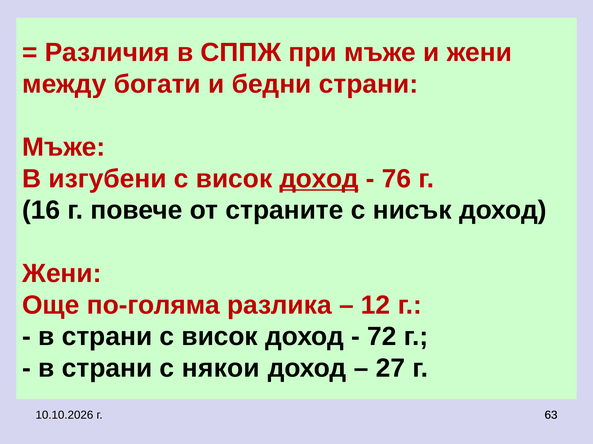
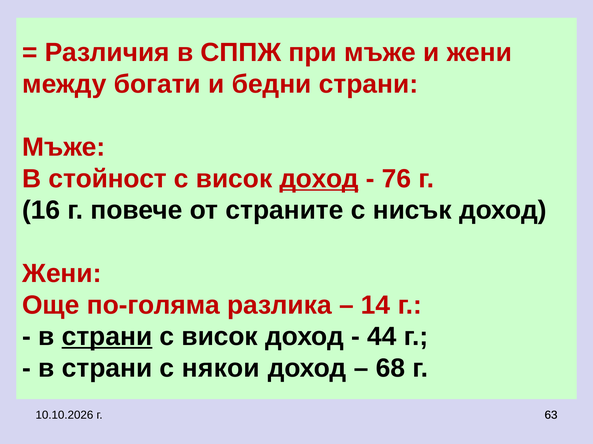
изгубени: изгубени -> стойност
12: 12 -> 14
страни at (107, 337) underline: none -> present
72: 72 -> 44
27: 27 -> 68
